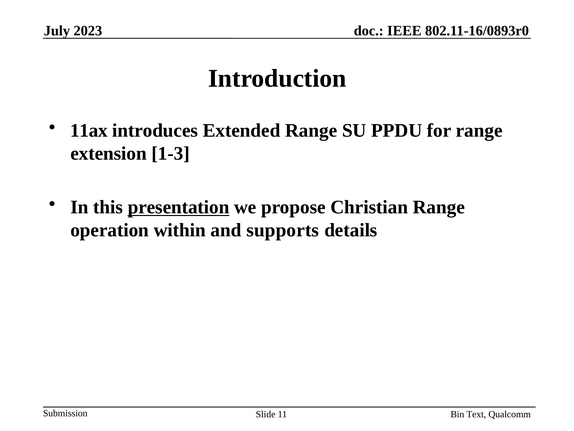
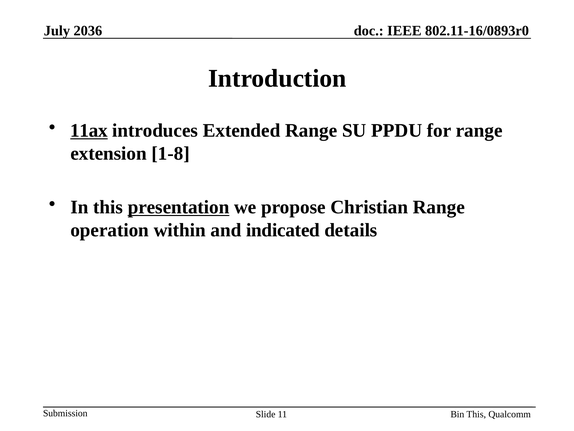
2023: 2023 -> 2036
11ax underline: none -> present
1-3: 1-3 -> 1-8
supports: supports -> indicated
Bin Text: Text -> This
